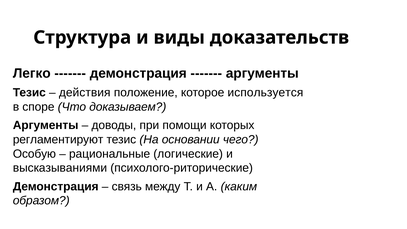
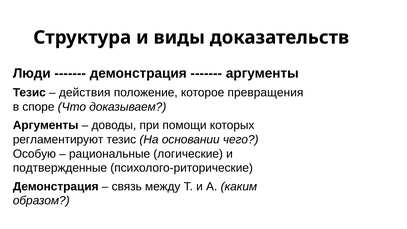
Легко: Легко -> Люди
используется: используется -> превращения
высказываниями: высказываниями -> подтвержденные
